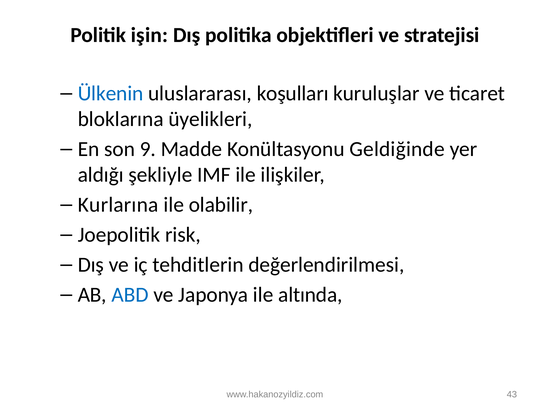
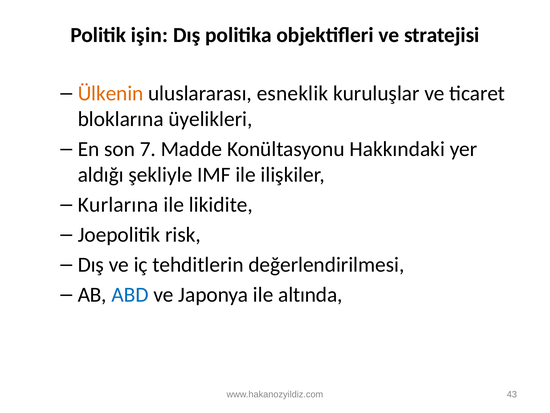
Ülkenin colour: blue -> orange
koşulları: koşulları -> esneklik
9: 9 -> 7
Geldiğinde: Geldiğinde -> Hakkındaki
olabilir: olabilir -> likidite
